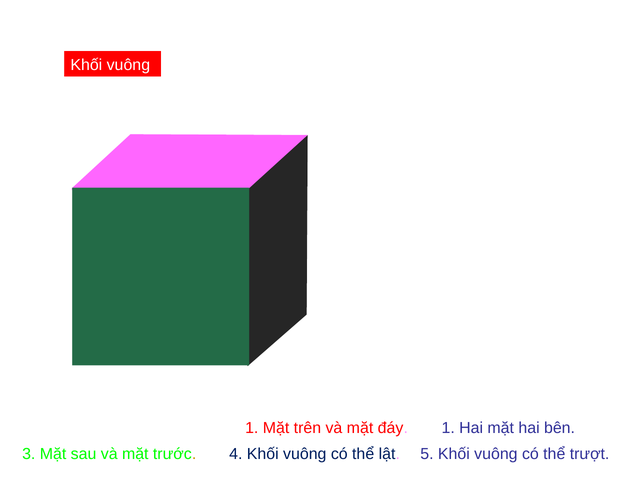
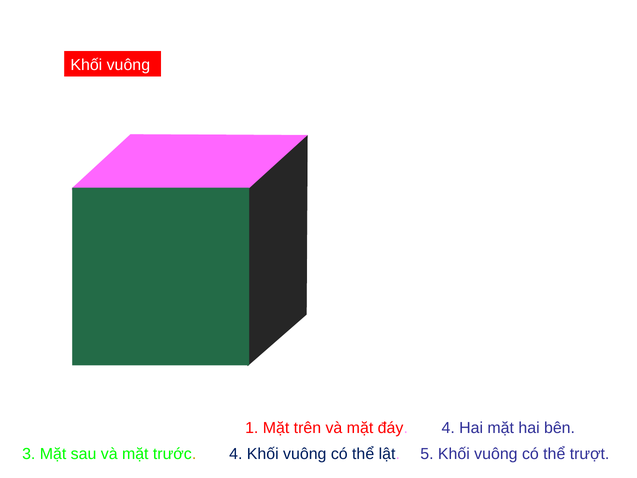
đáy 1: 1 -> 4
